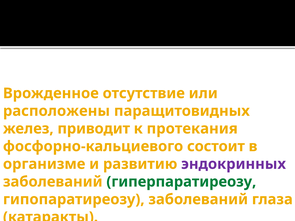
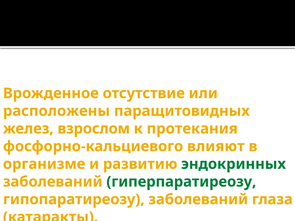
приводит: приводит -> взрослом
состоит: состоит -> влияют
эндокринных colour: purple -> green
